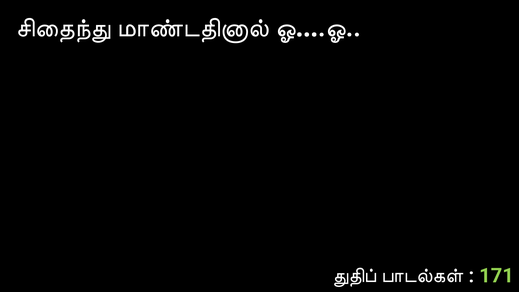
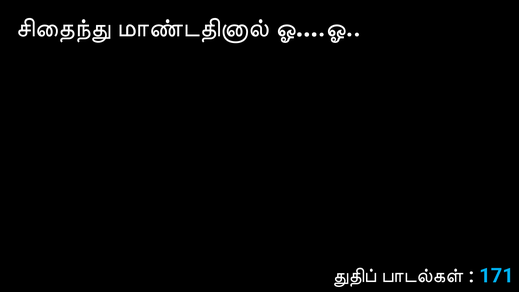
171 colour: light green -> light blue
